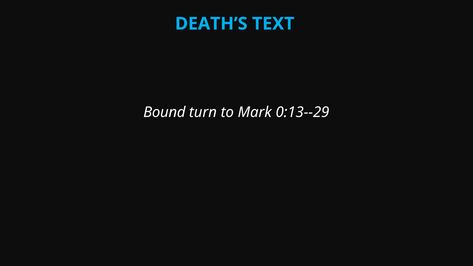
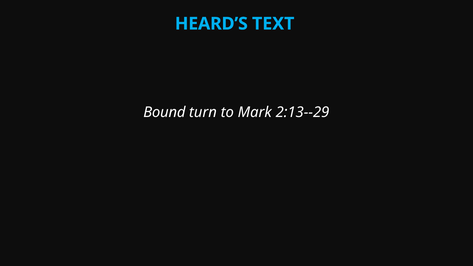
DEATH’S: DEATH’S -> HEARD’S
0:13--29: 0:13--29 -> 2:13--29
